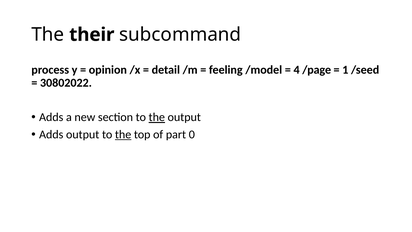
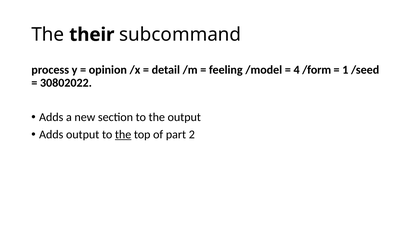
/page: /page -> /form
the at (157, 117) underline: present -> none
0: 0 -> 2
